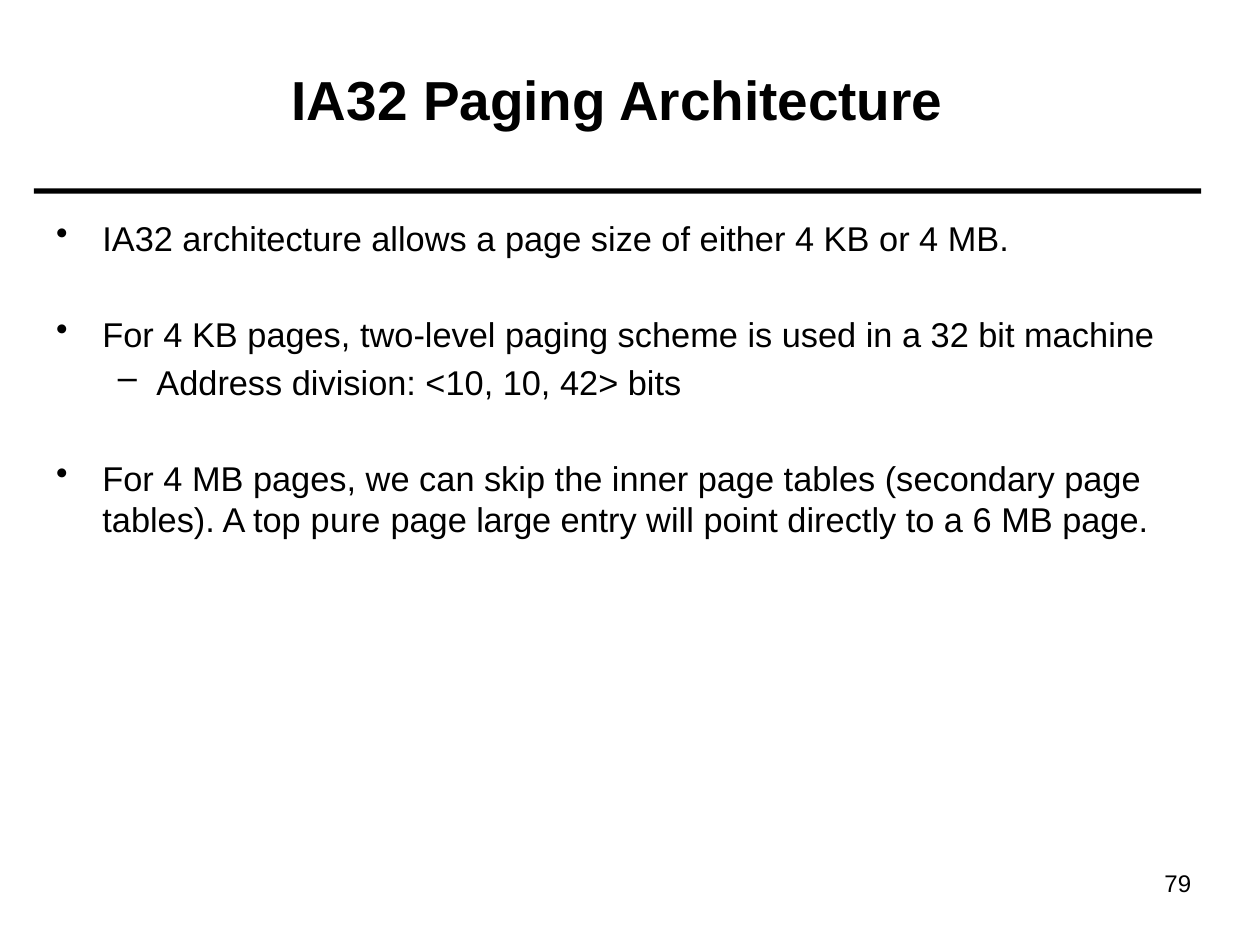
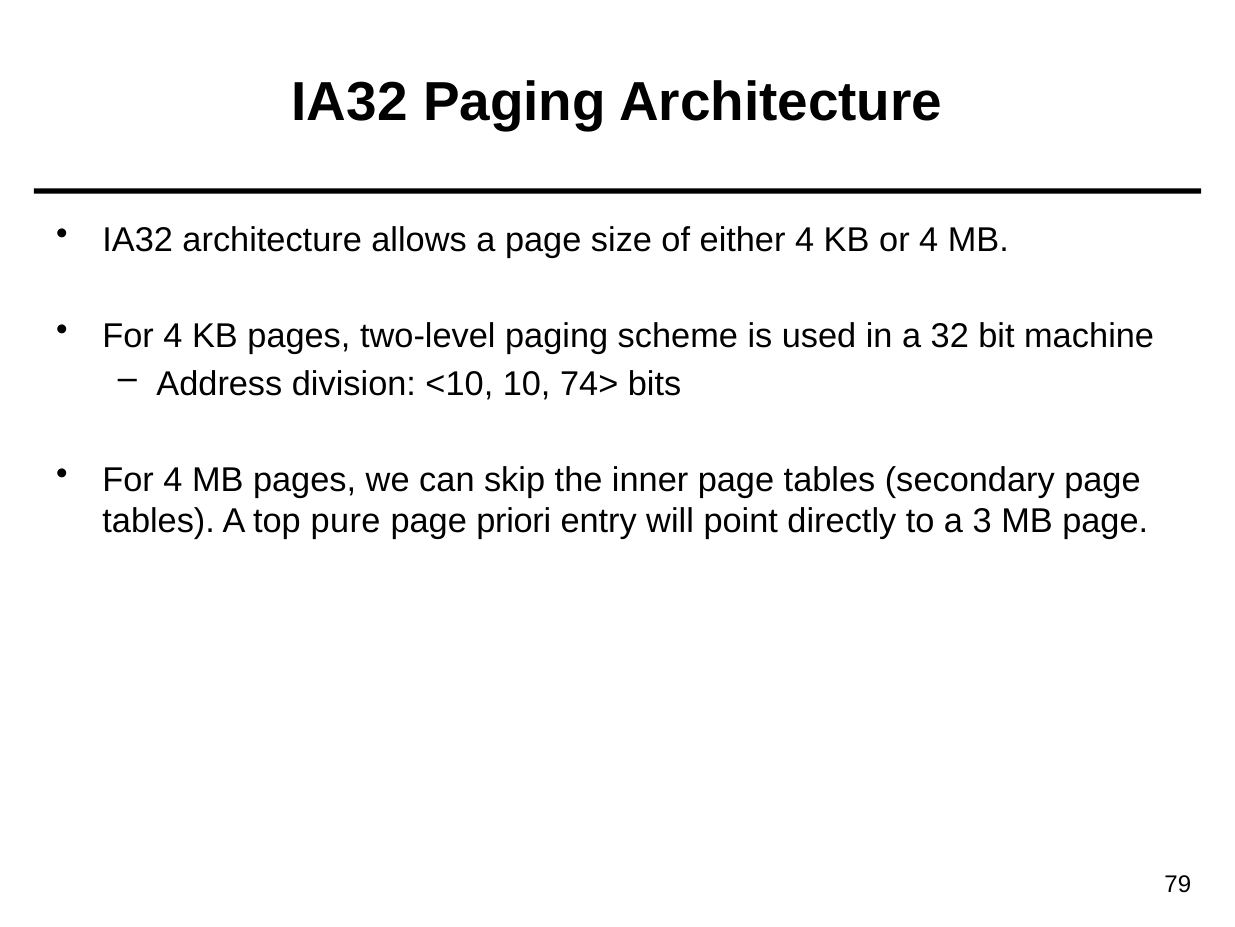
42>: 42> -> 74>
large: large -> priori
6: 6 -> 3
